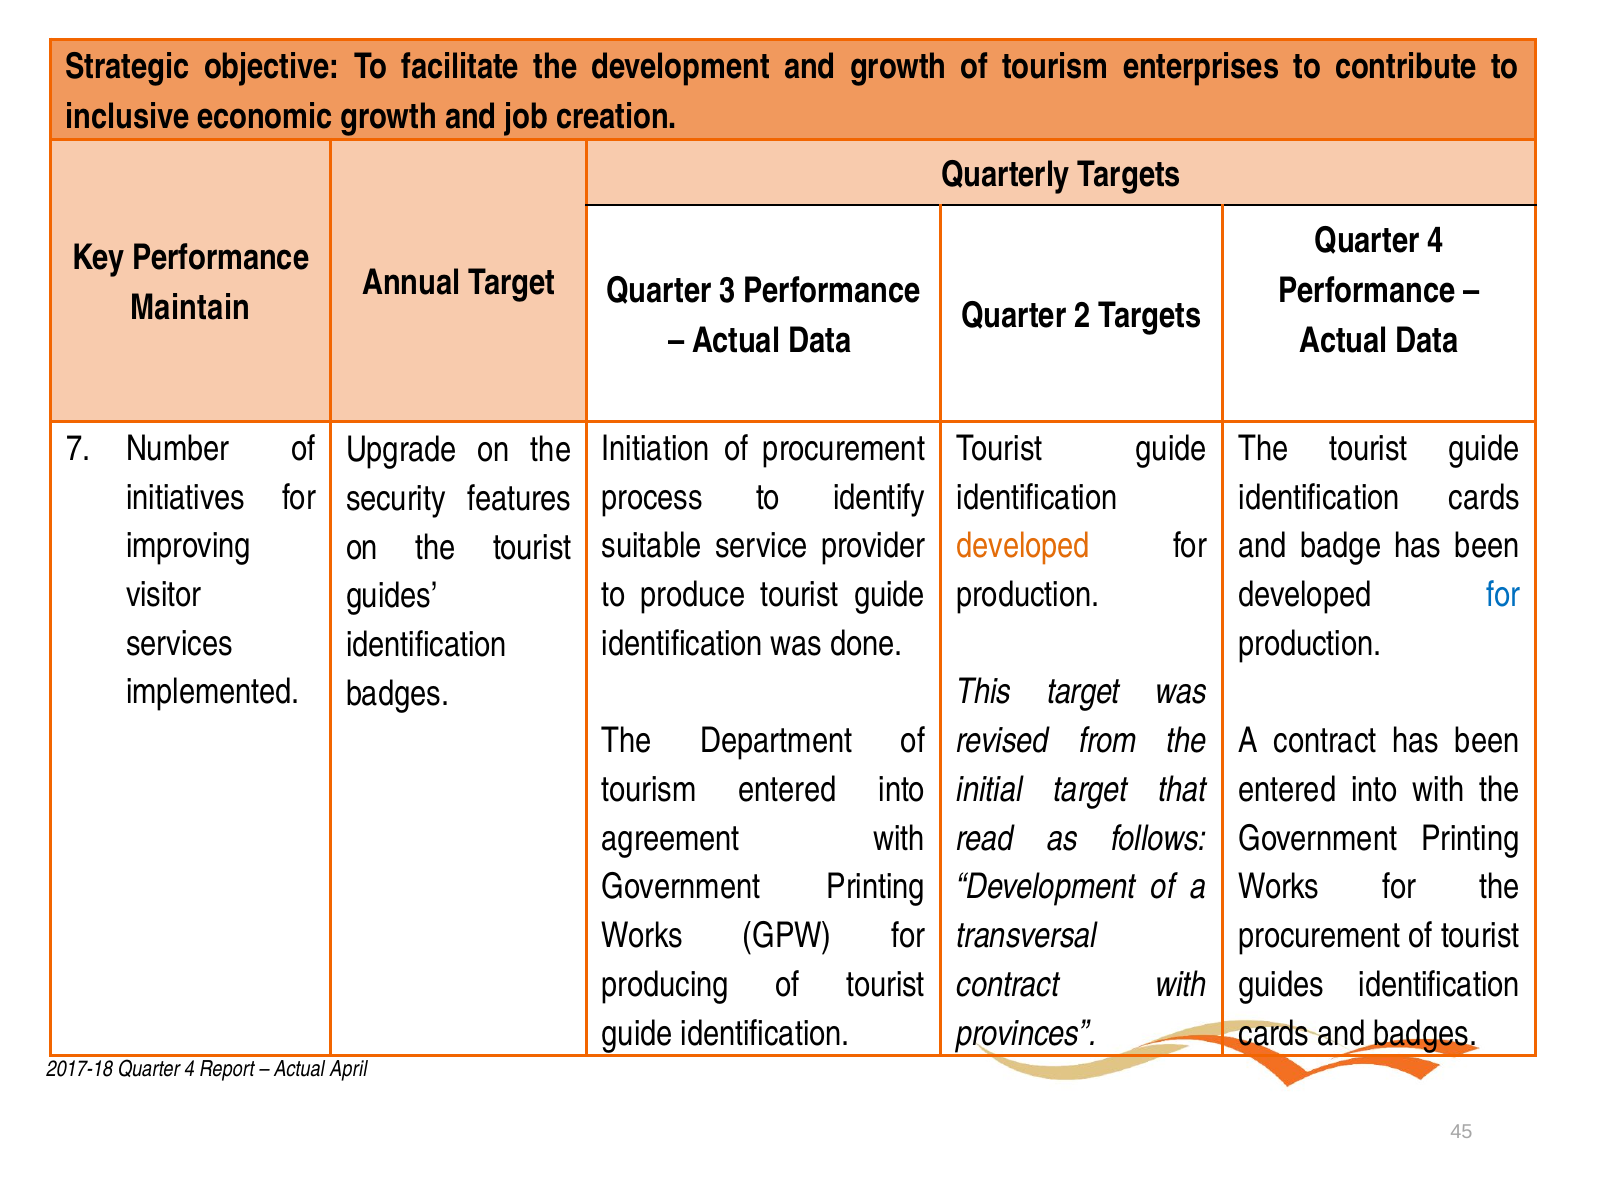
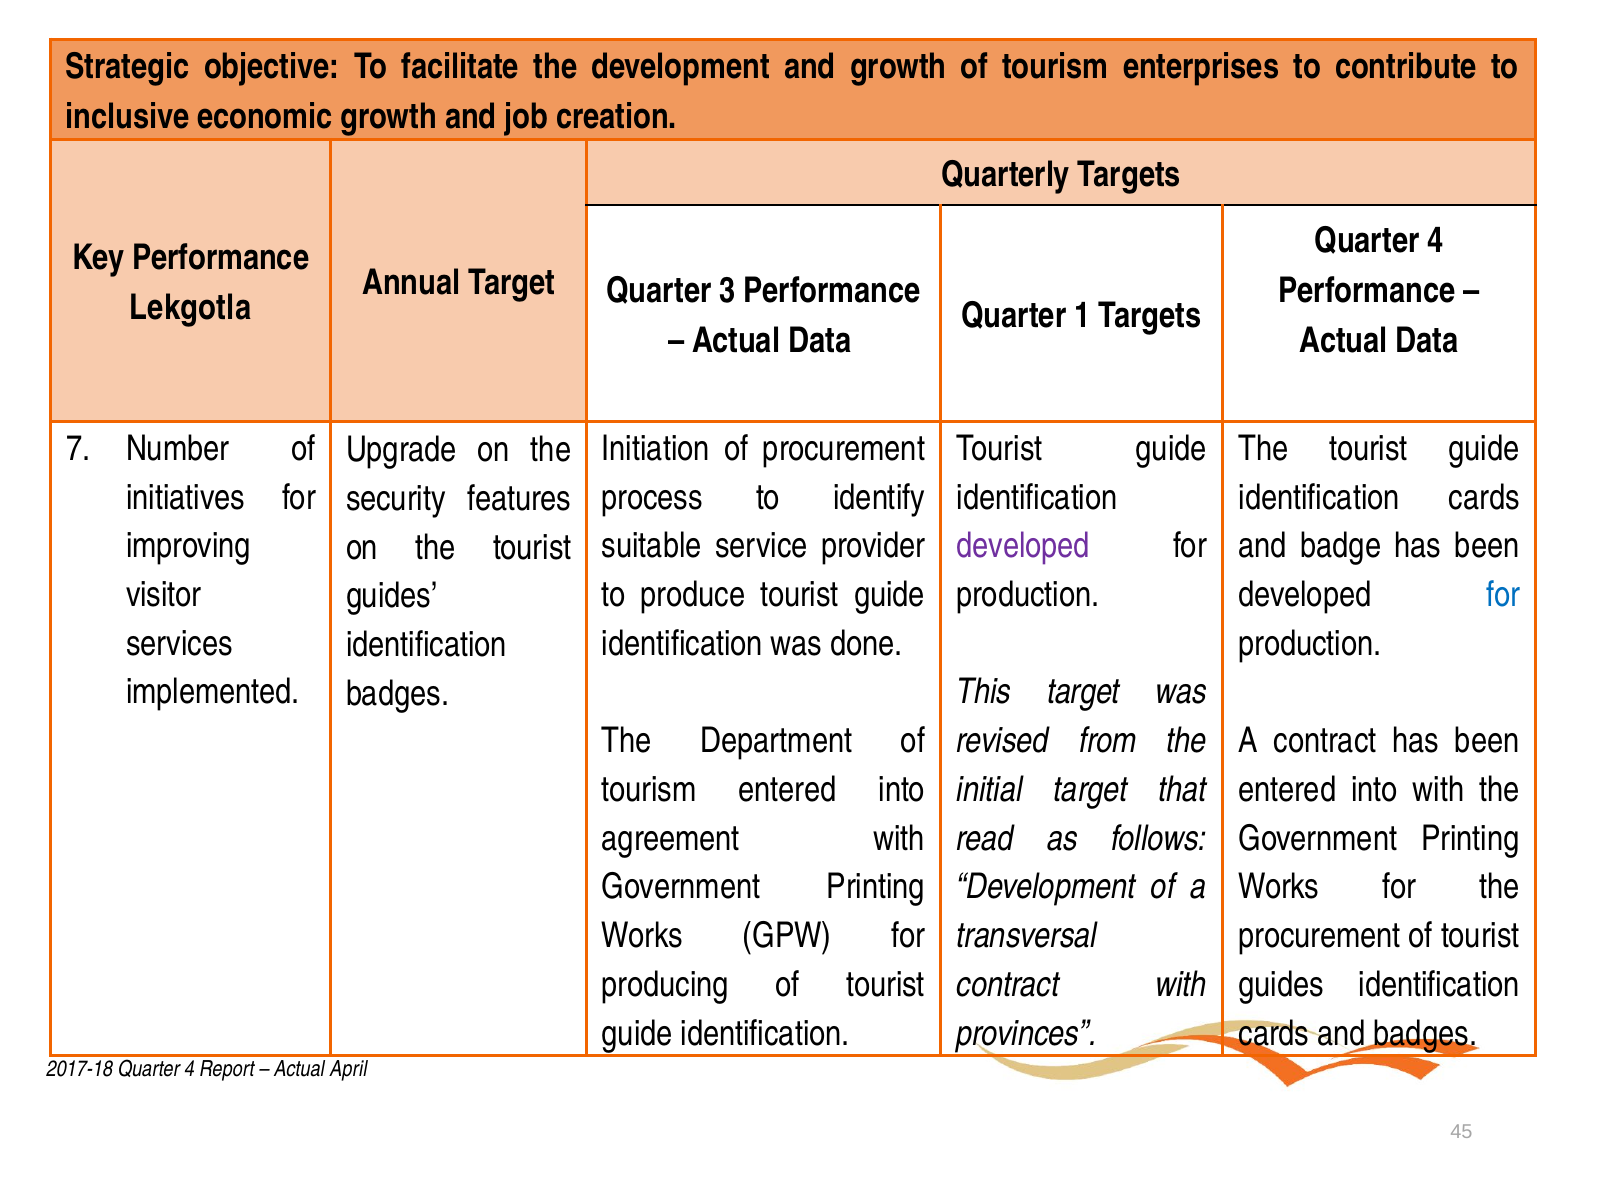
Maintain: Maintain -> Lekgotla
2: 2 -> 1
developed at (1023, 546) colour: orange -> purple
